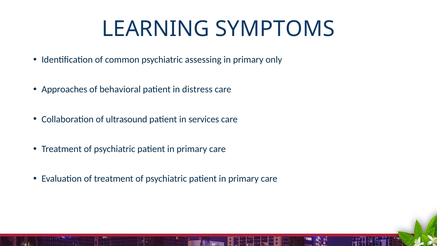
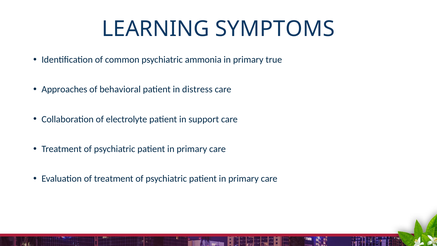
assessing: assessing -> ammonia
only: only -> true
ultrasound: ultrasound -> electrolyte
services: services -> support
